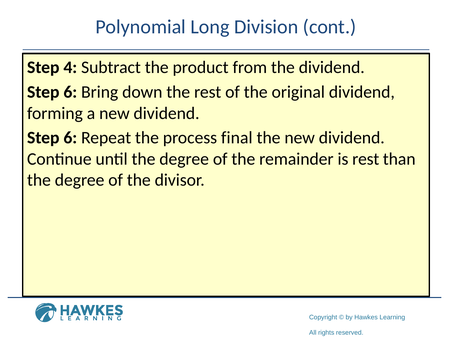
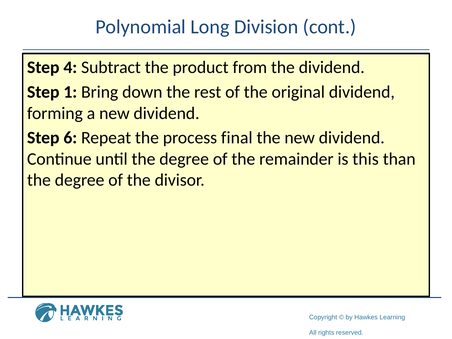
6 at (70, 92): 6 -> 1
is rest: rest -> this
